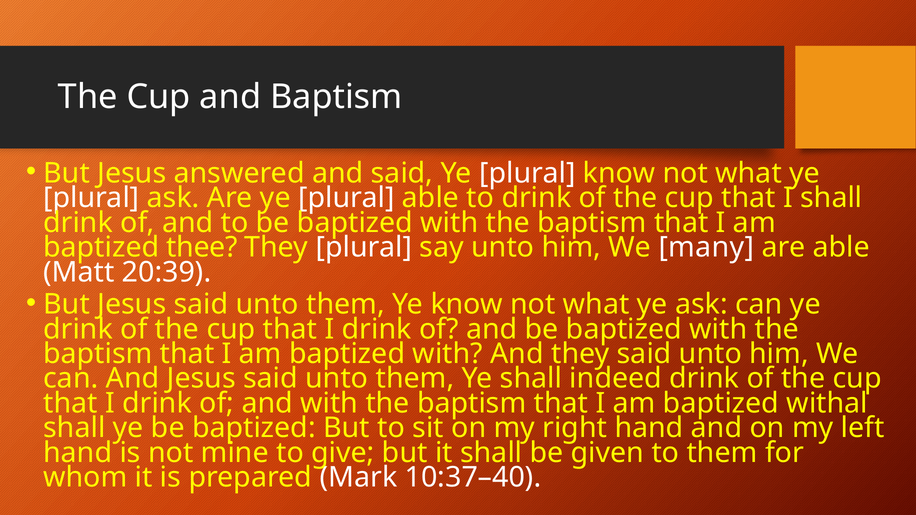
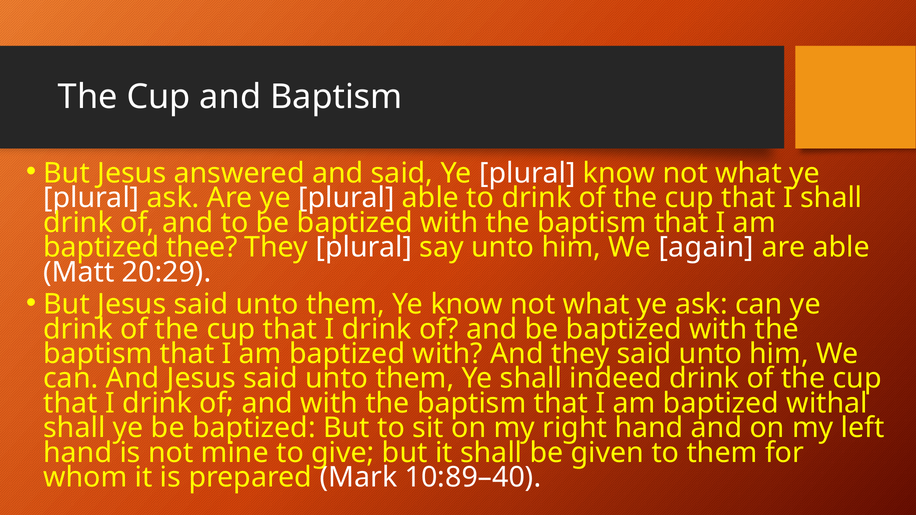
many: many -> again
20:39: 20:39 -> 20:29
10:37–40: 10:37–40 -> 10:89–40
